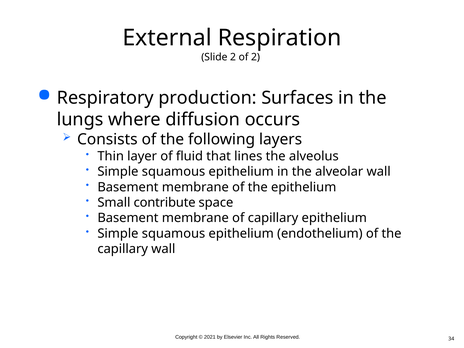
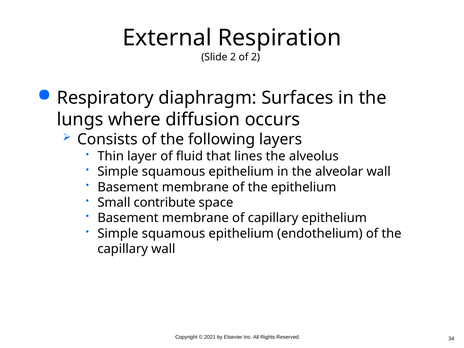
production: production -> diaphragm
